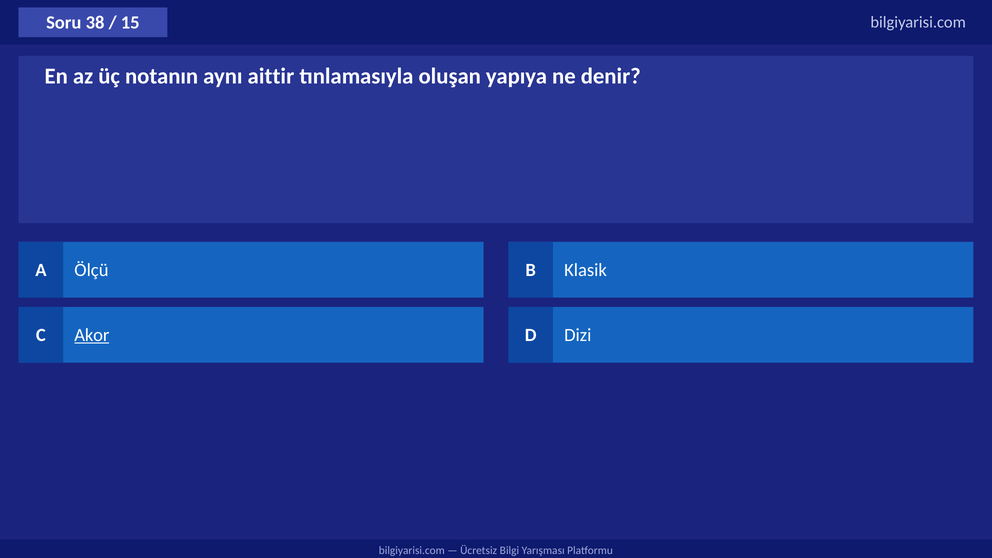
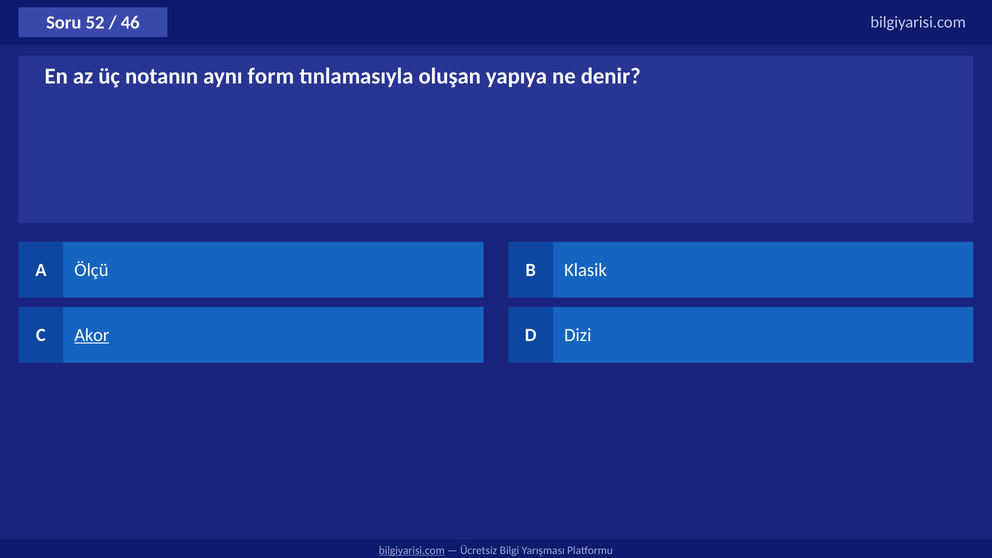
38: 38 -> 52
15: 15 -> 46
aittir: aittir -> form
bilgiyarisi.com at (412, 550) underline: none -> present
